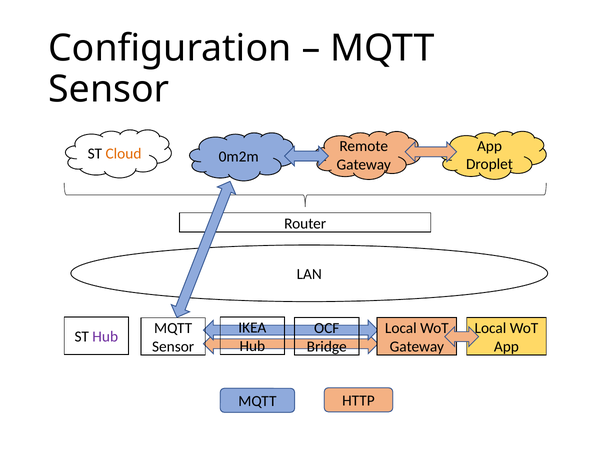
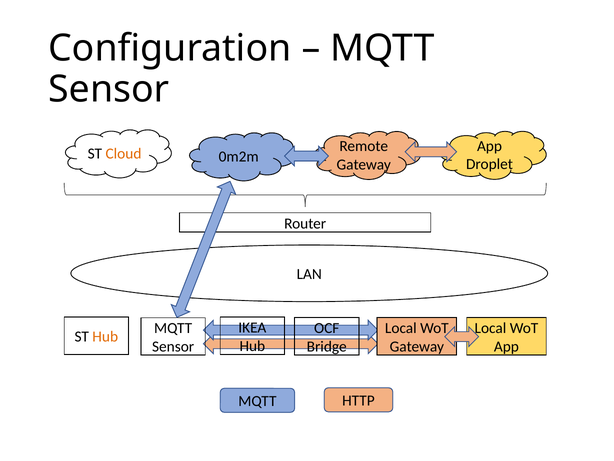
Hub at (105, 337) colour: purple -> orange
